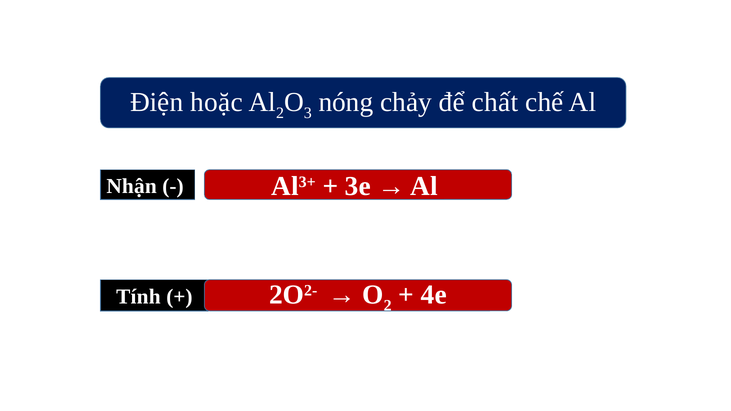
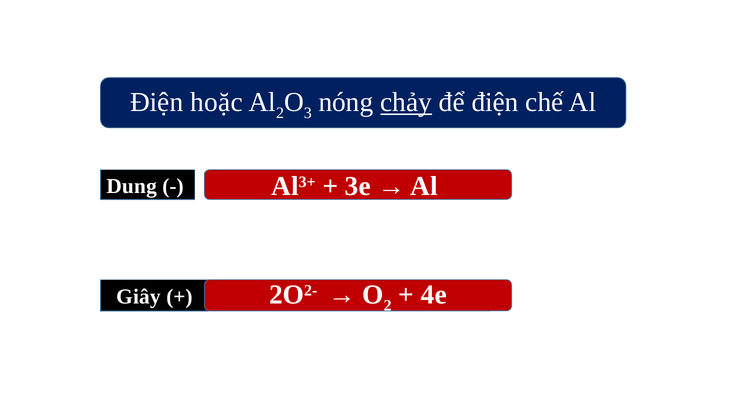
chảy underline: none -> present
để chất: chất -> điện
Nhận: Nhận -> Dung
Tính: Tính -> Giây
